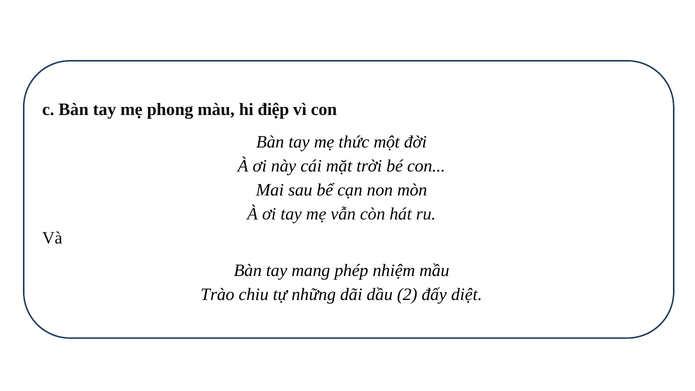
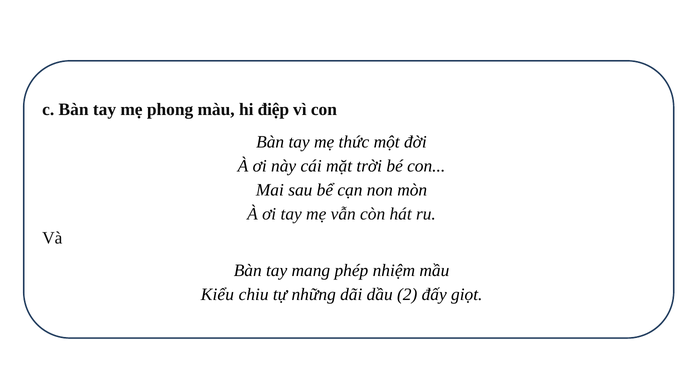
Trào: Trào -> Kiểu
diệt: diệt -> giọt
